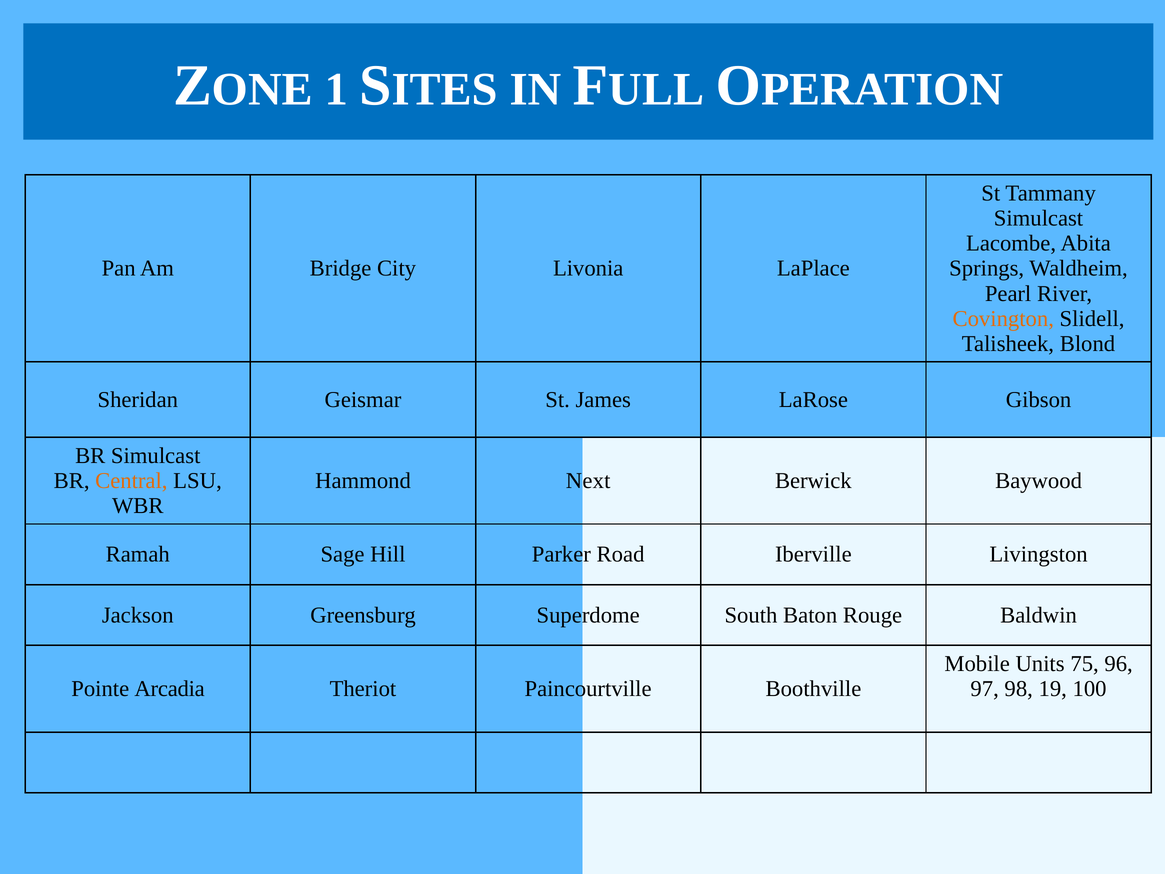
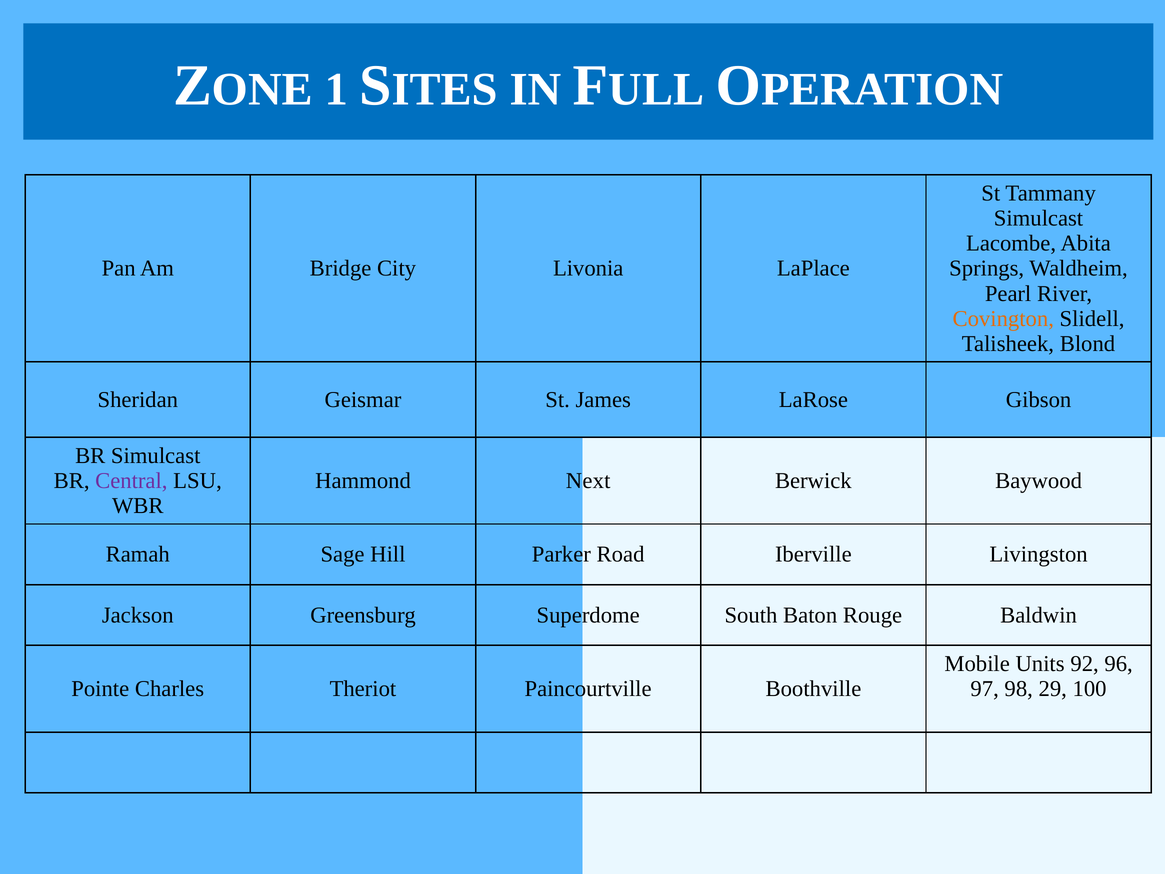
Central colour: orange -> purple
75: 75 -> 92
Arcadia: Arcadia -> Charles
19: 19 -> 29
